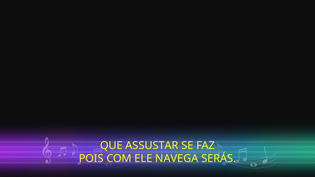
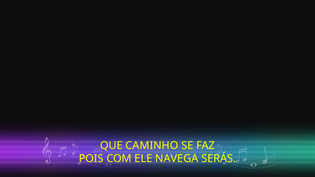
ASSUSTAR: ASSUSTAR -> CAMINHO
